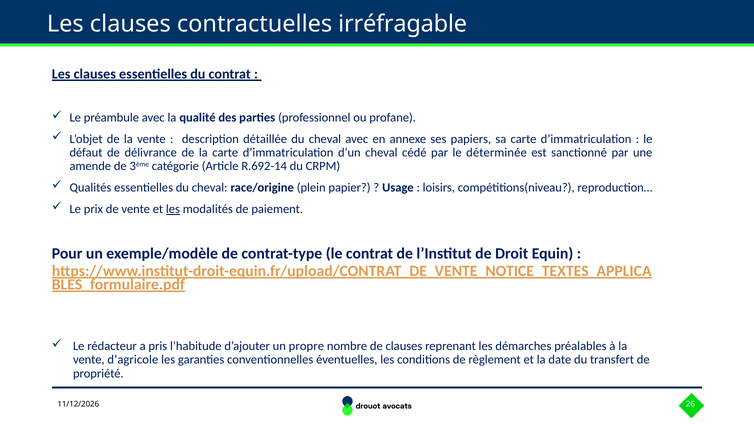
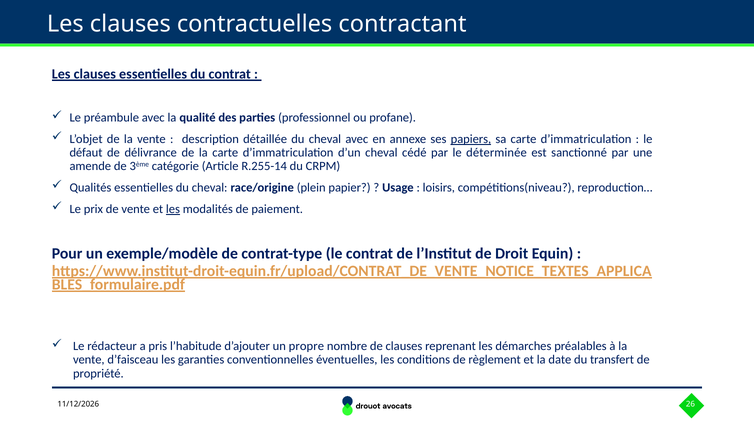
irréfragable: irréfragable -> contractant
papiers underline: none -> present
R.692-14: R.692-14 -> R.255-14
d’agricole: d’agricole -> d’faisceau
